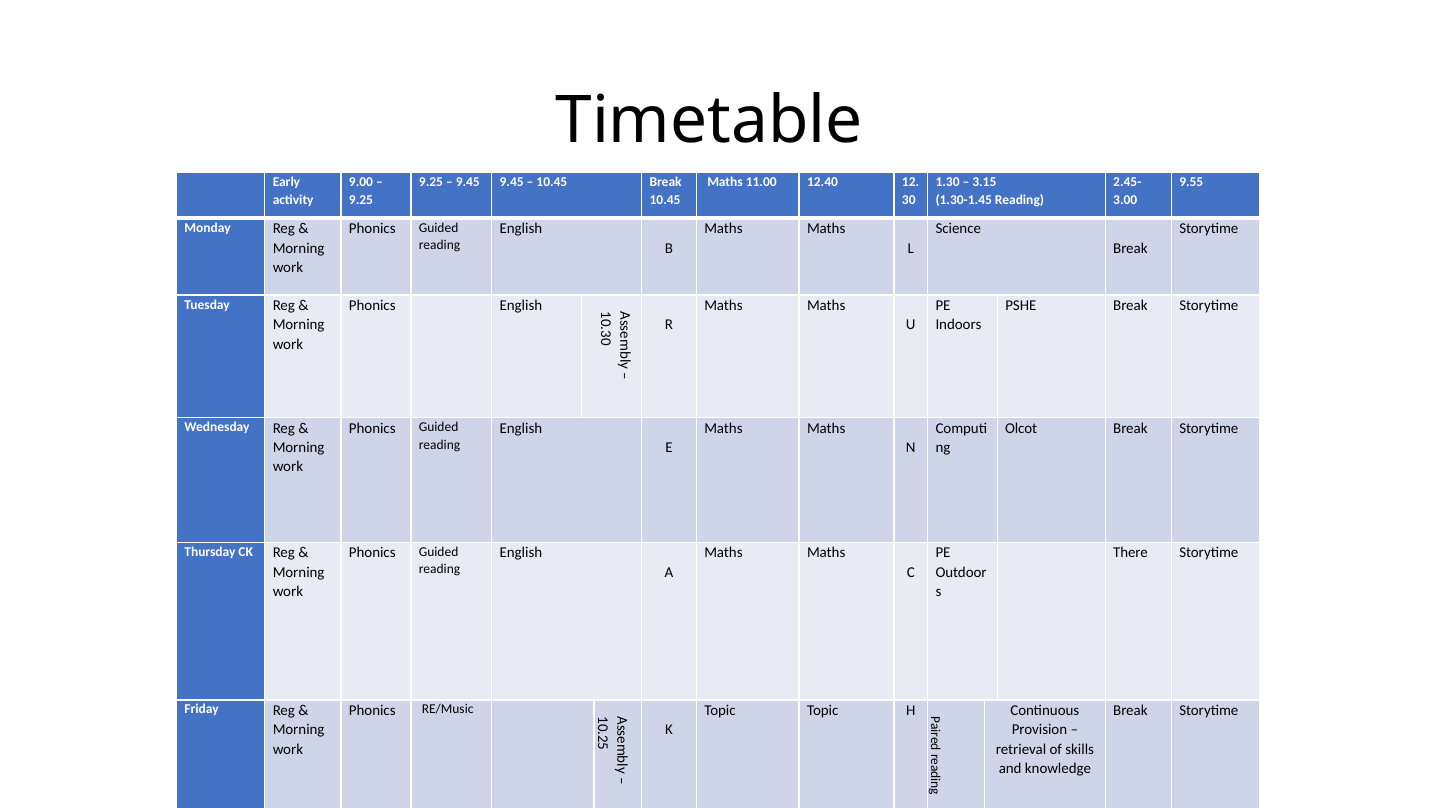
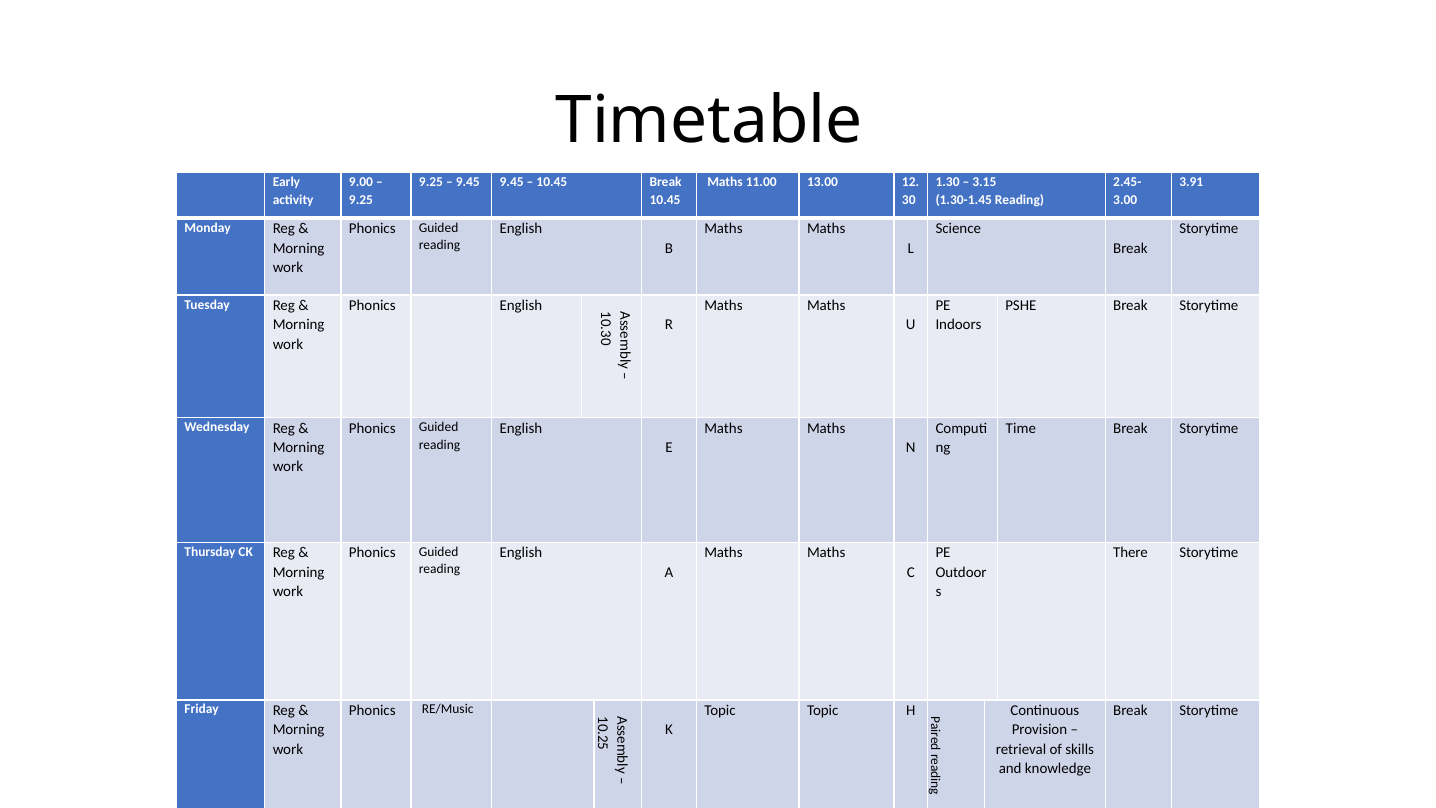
12.40: 12.40 -> 13.00
9.55: 9.55 -> 3.91
Olcot: Olcot -> Time
